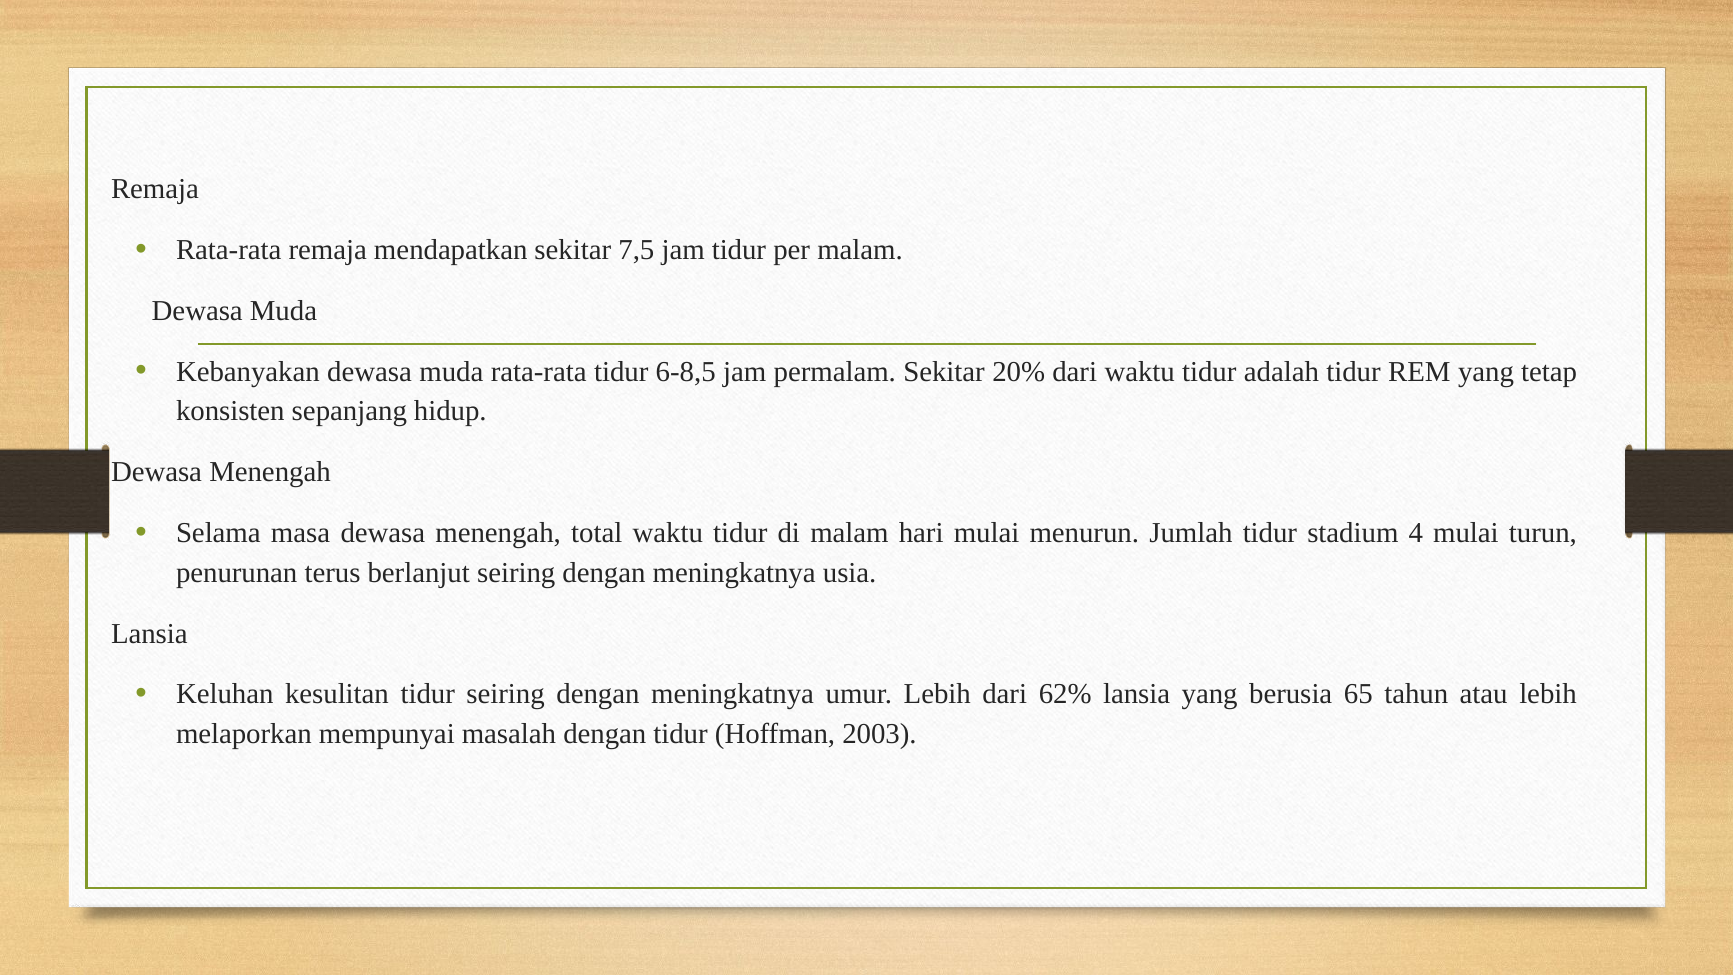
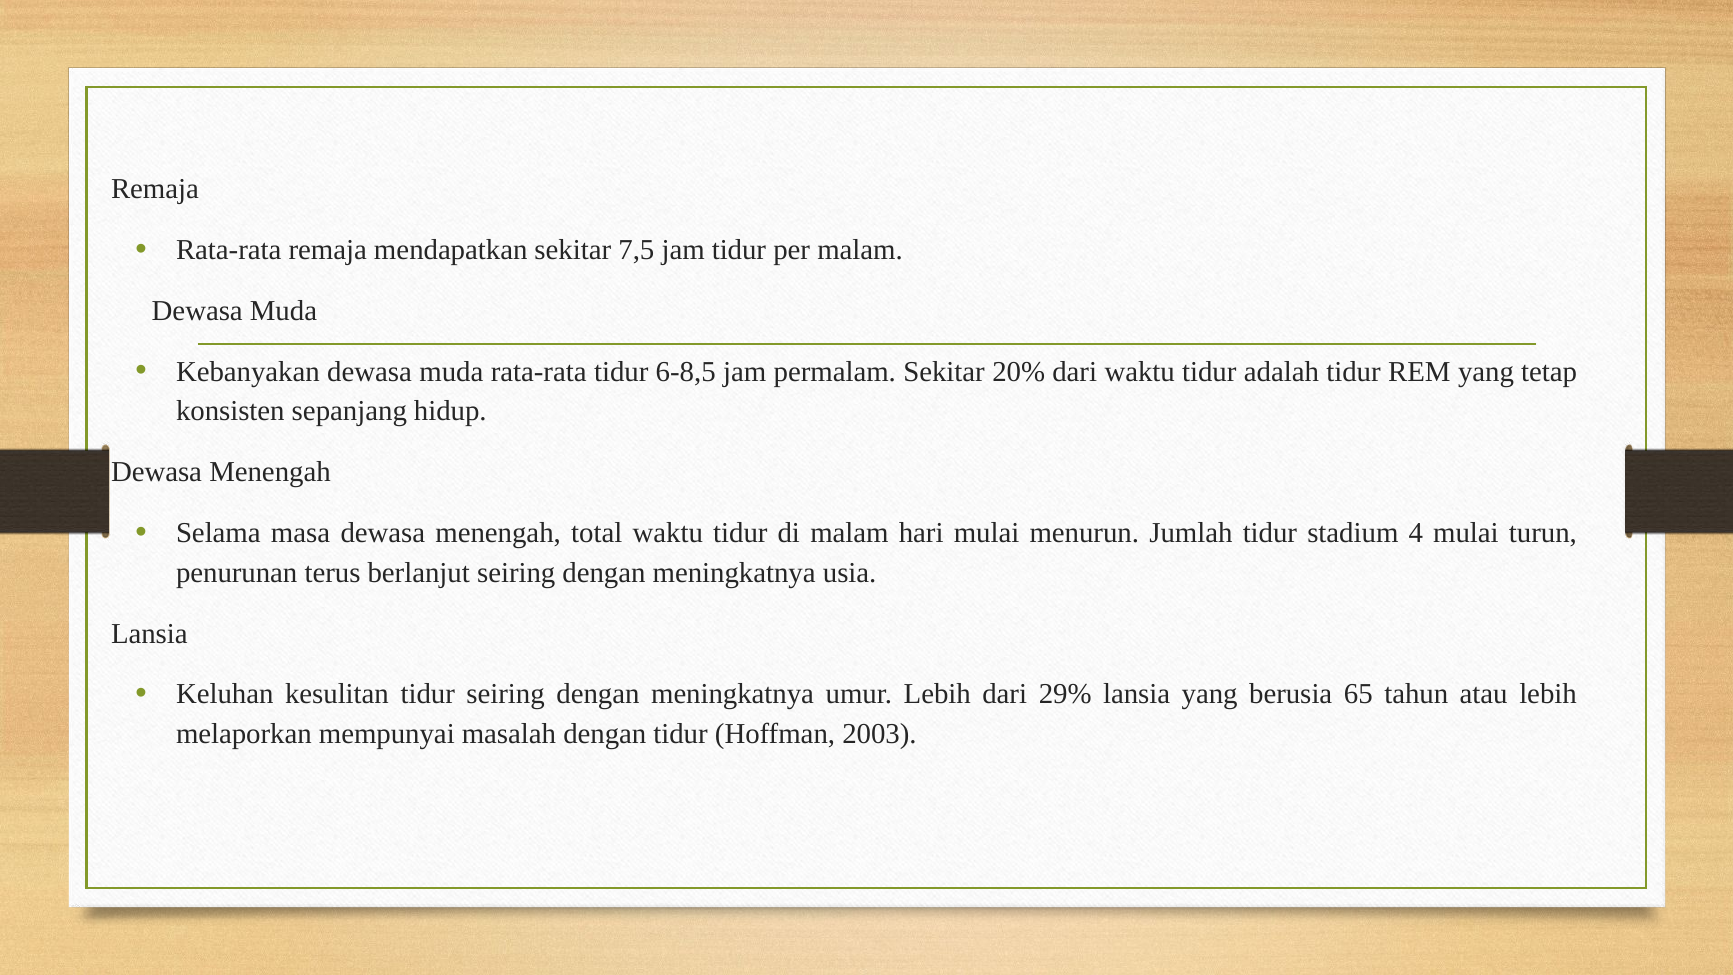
62%: 62% -> 29%
